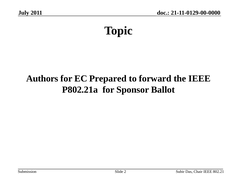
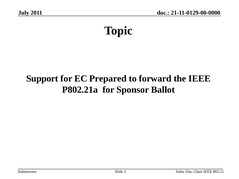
Authors: Authors -> Support
